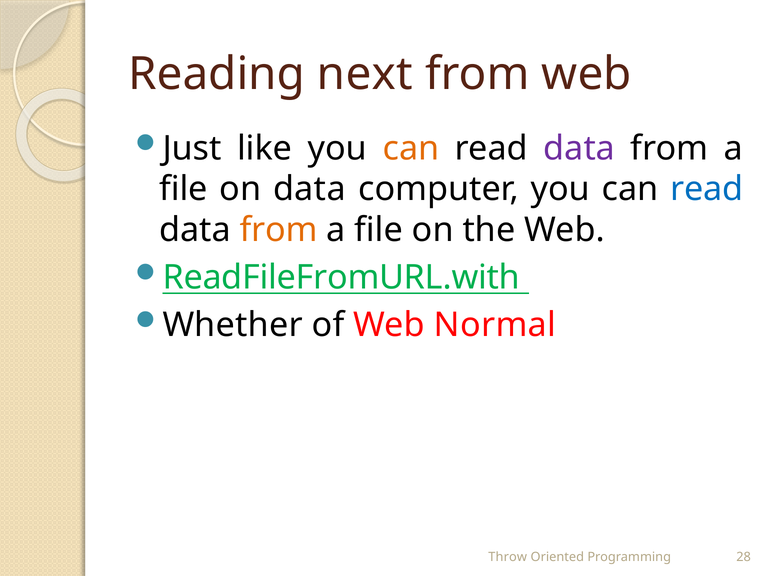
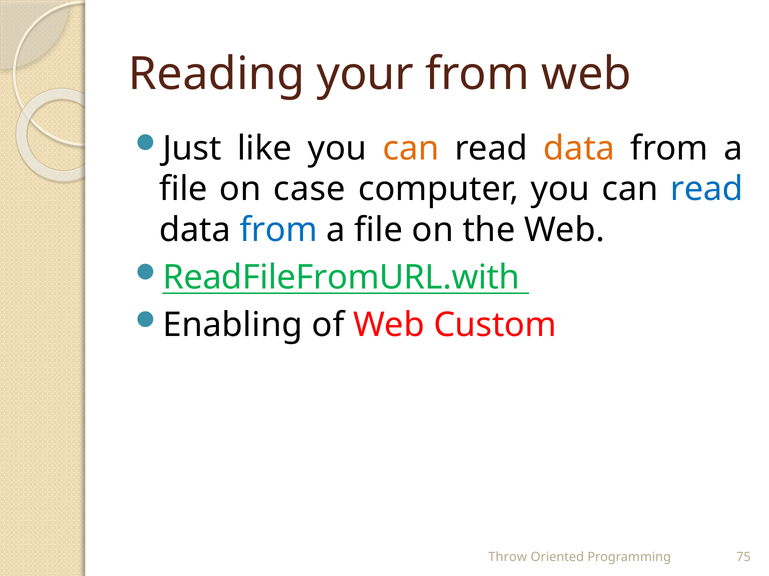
next: next -> your
data at (579, 148) colour: purple -> orange
on data: data -> case
from at (279, 231) colour: orange -> blue
Whether: Whether -> Enabling
Normal: Normal -> Custom
28: 28 -> 75
